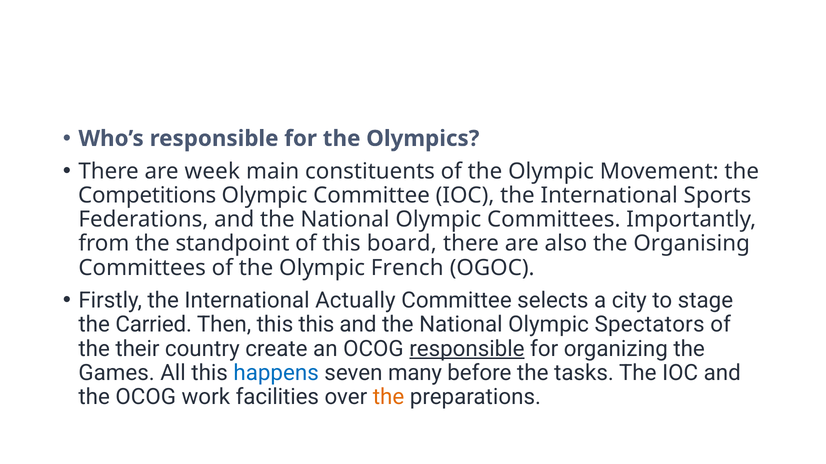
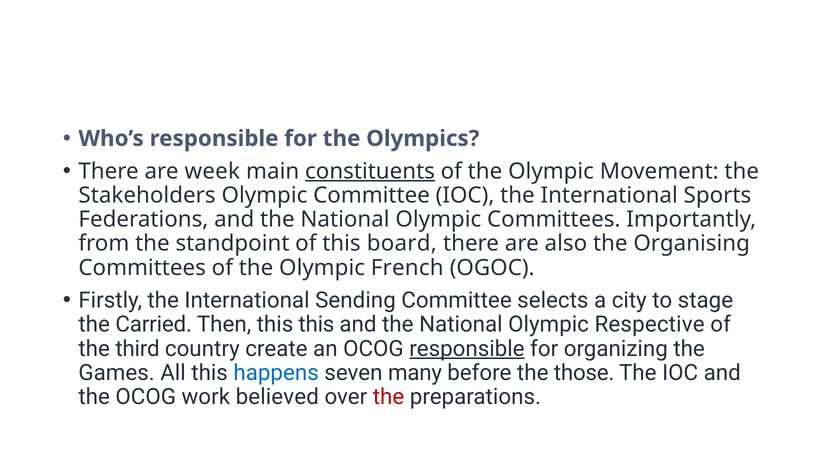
constituents underline: none -> present
Competitions: Competitions -> Stakeholders
Actually: Actually -> Sending
Spectators: Spectators -> Respective
their: their -> third
tasks: tasks -> those
facilities: facilities -> believed
the at (389, 397) colour: orange -> red
